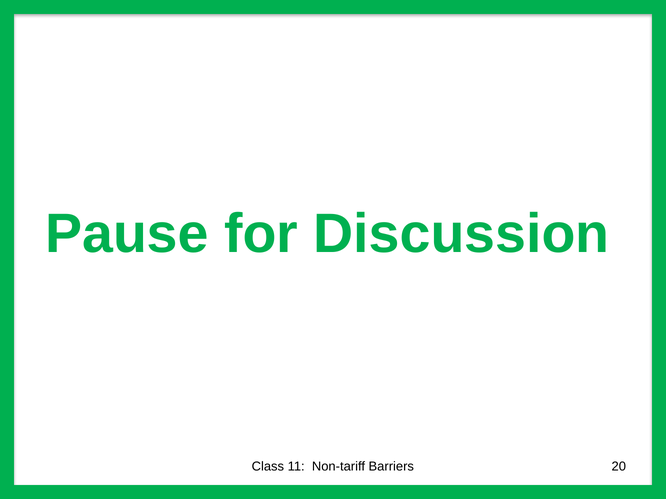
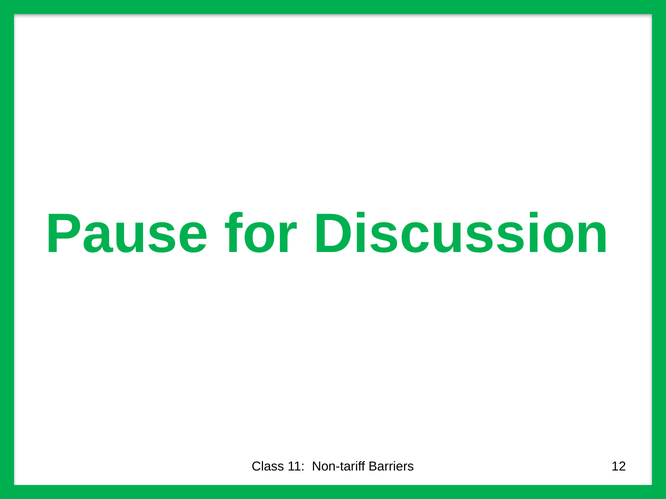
20: 20 -> 12
